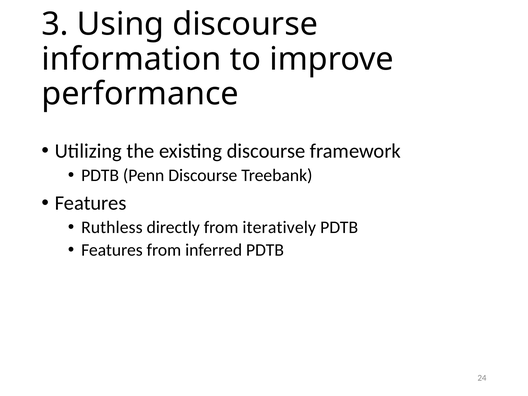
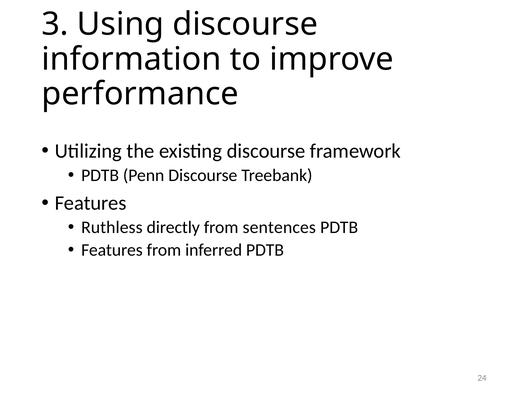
iteratively: iteratively -> sentences
